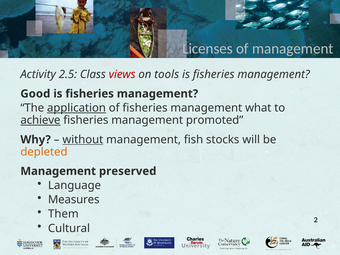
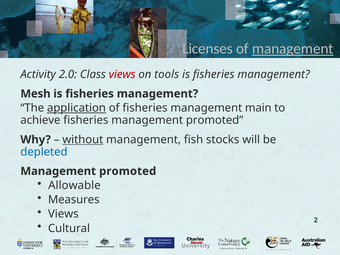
management at (293, 49) underline: none -> present
2.5: 2.5 -> 2.0
Good: Good -> Mesh
what: what -> main
achieve underline: present -> none
depleted colour: orange -> blue
preserved at (128, 171): preserved -> promoted
Language: Language -> Allowable
Them at (63, 214): Them -> Views
